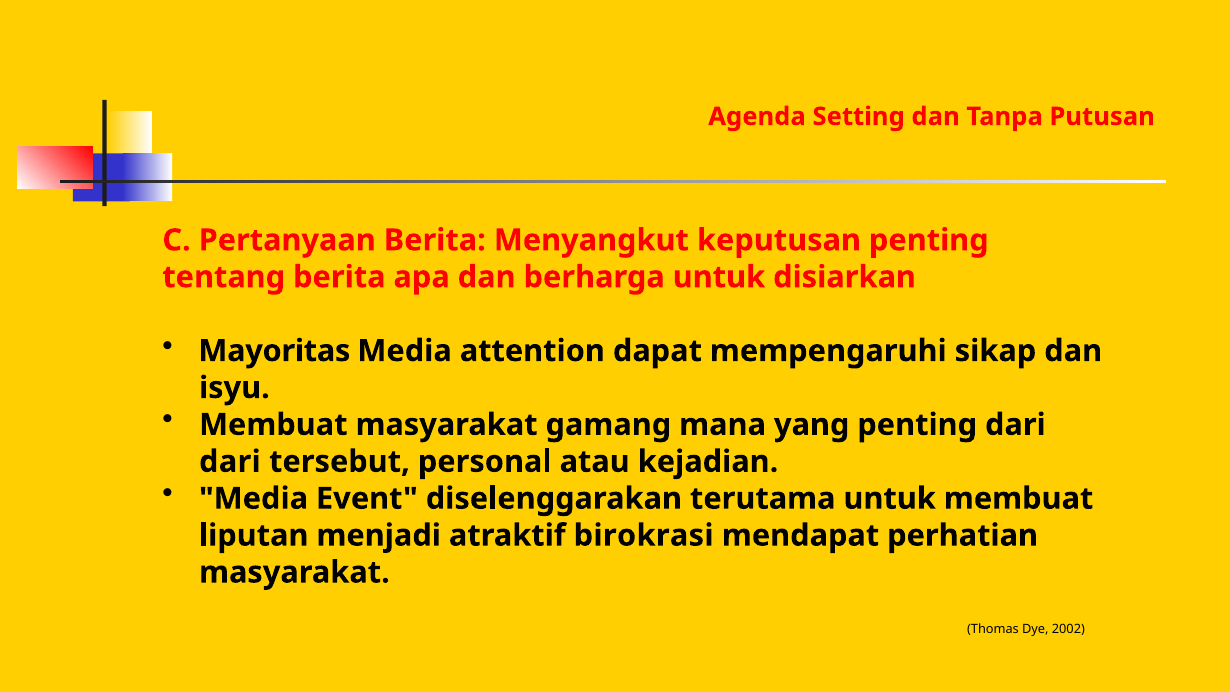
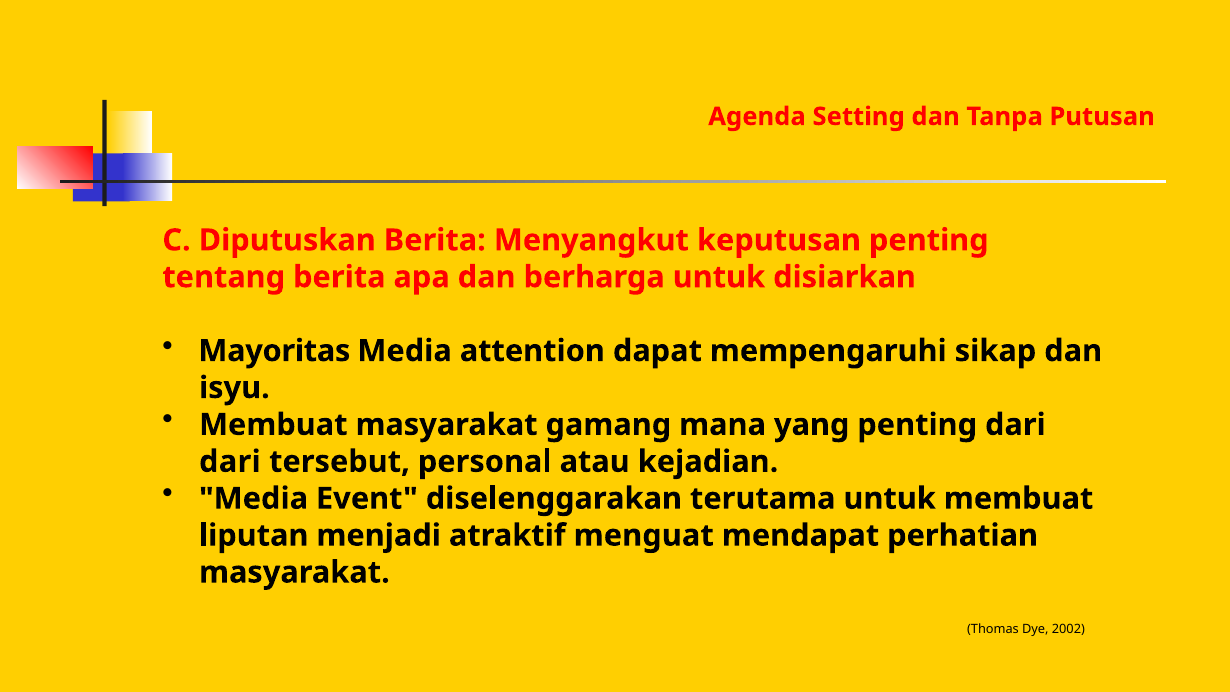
Pertanyaan: Pertanyaan -> Diputuskan
birokrasi: birokrasi -> menguat
